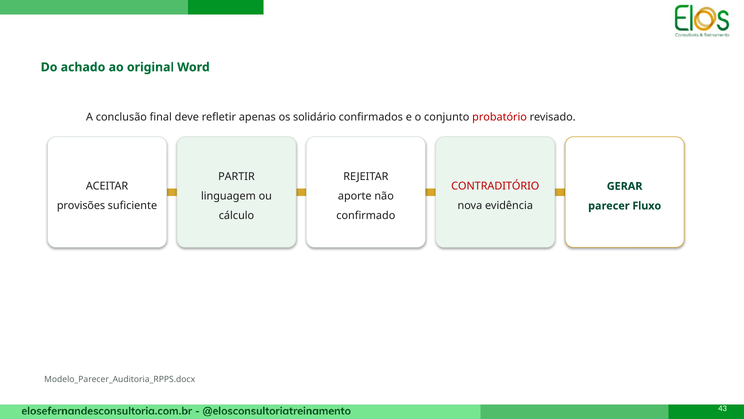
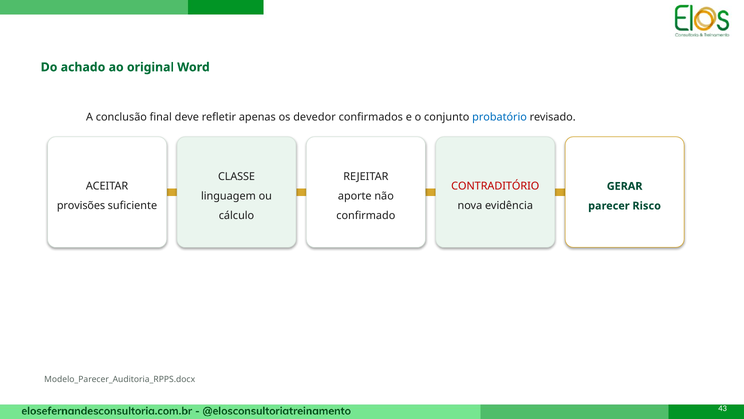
solidário: solidário -> devedor
probatório colour: red -> blue
PARTIR: PARTIR -> CLASSE
Fluxo: Fluxo -> Risco
